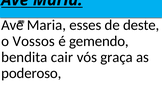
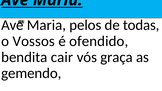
esses: esses -> pelos
deste: deste -> todas
gemendo: gemendo -> ofendido
poderoso: poderoso -> gemendo
